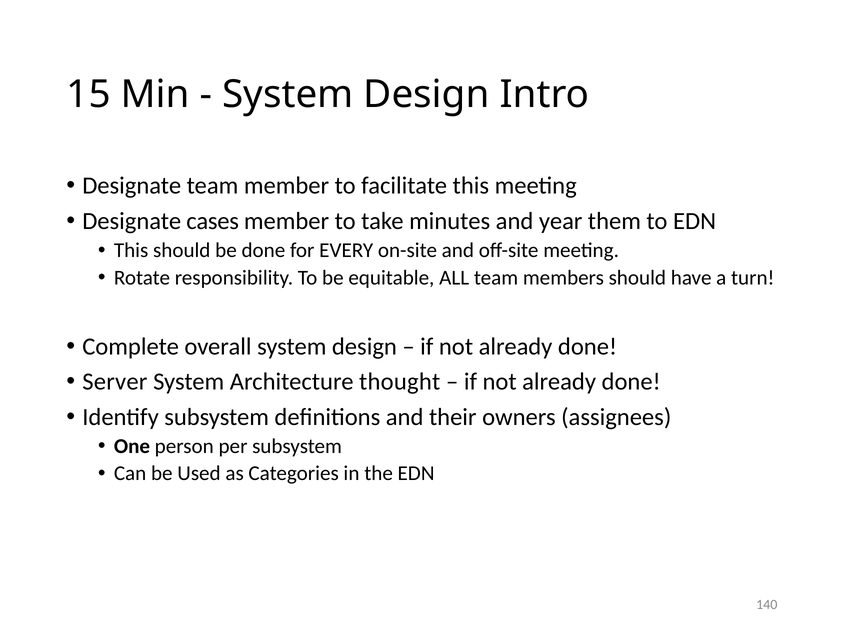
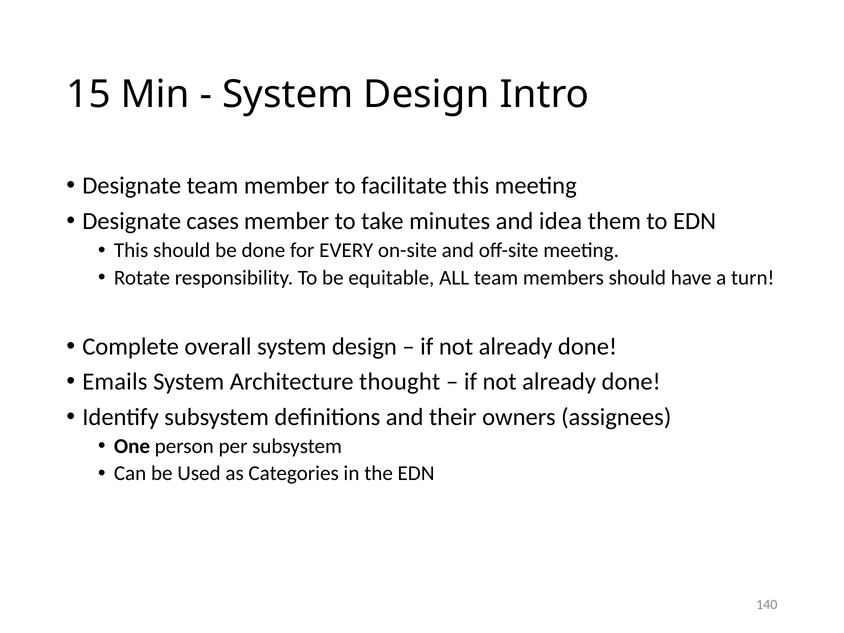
year: year -> idea
Server: Server -> Emails
